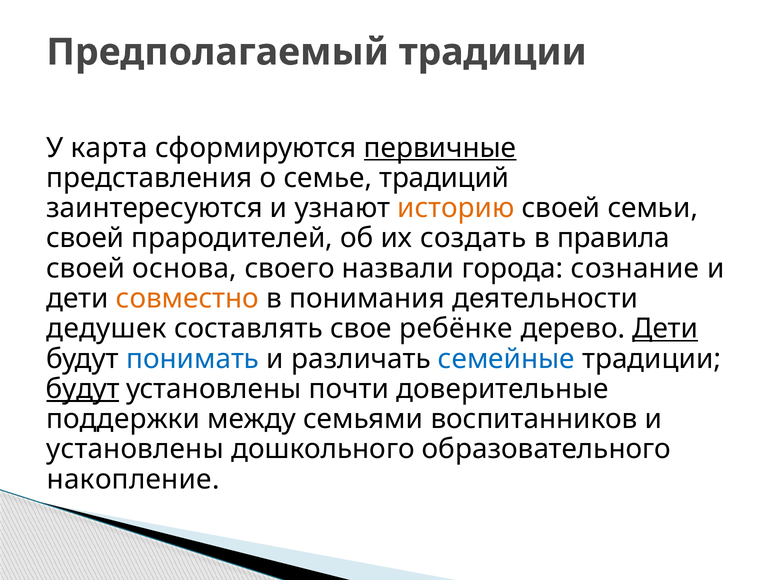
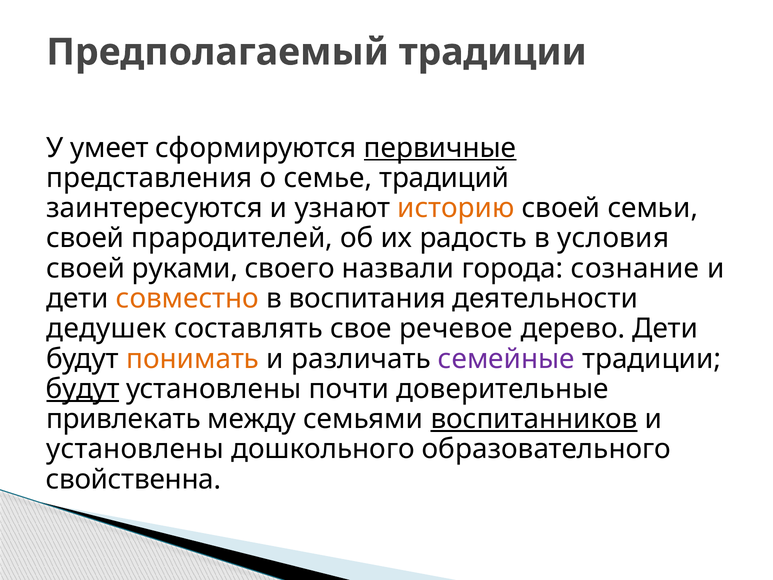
карта: карта -> умеет
создать: создать -> радость
правила: правила -> условия
основа: основа -> руками
понимания: понимания -> воспитания
ребёнке: ребёнке -> речевое
Дети at (665, 329) underline: present -> none
понимать colour: blue -> orange
семейные colour: blue -> purple
поддержки: поддержки -> привлекать
воспитанников underline: none -> present
накопление: накопление -> свойственна
